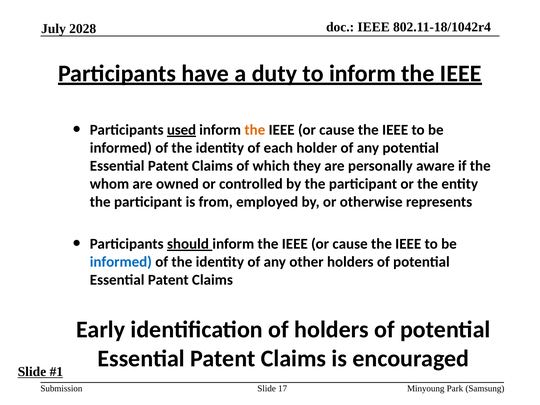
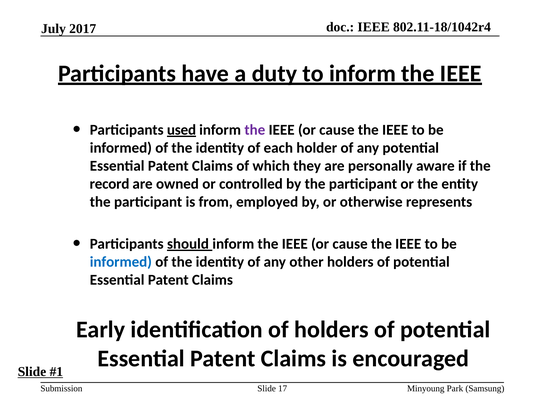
2028: 2028 -> 2017
the at (255, 130) colour: orange -> purple
whom: whom -> record
